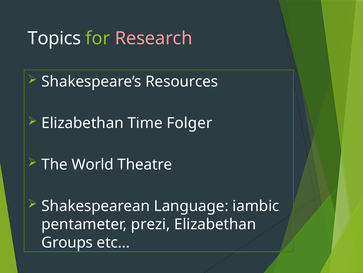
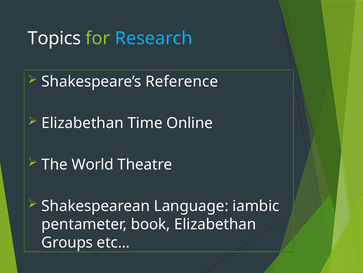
Research colour: pink -> light blue
Resources: Resources -> Reference
Folger: Folger -> Online
prezi: prezi -> book
